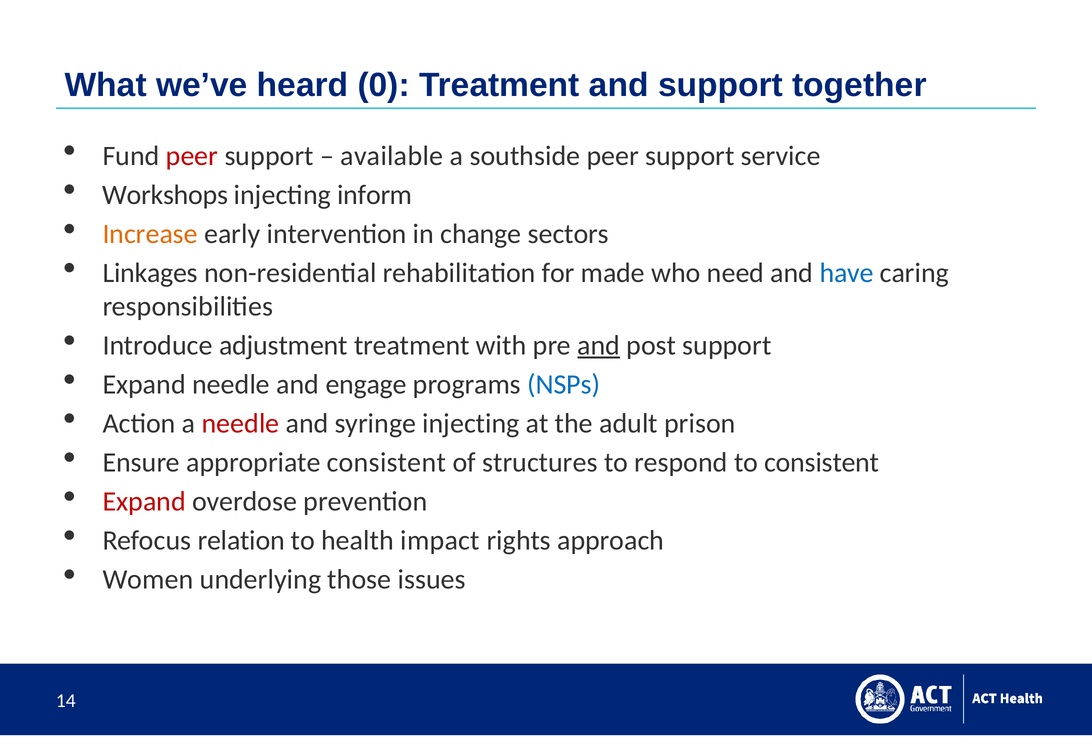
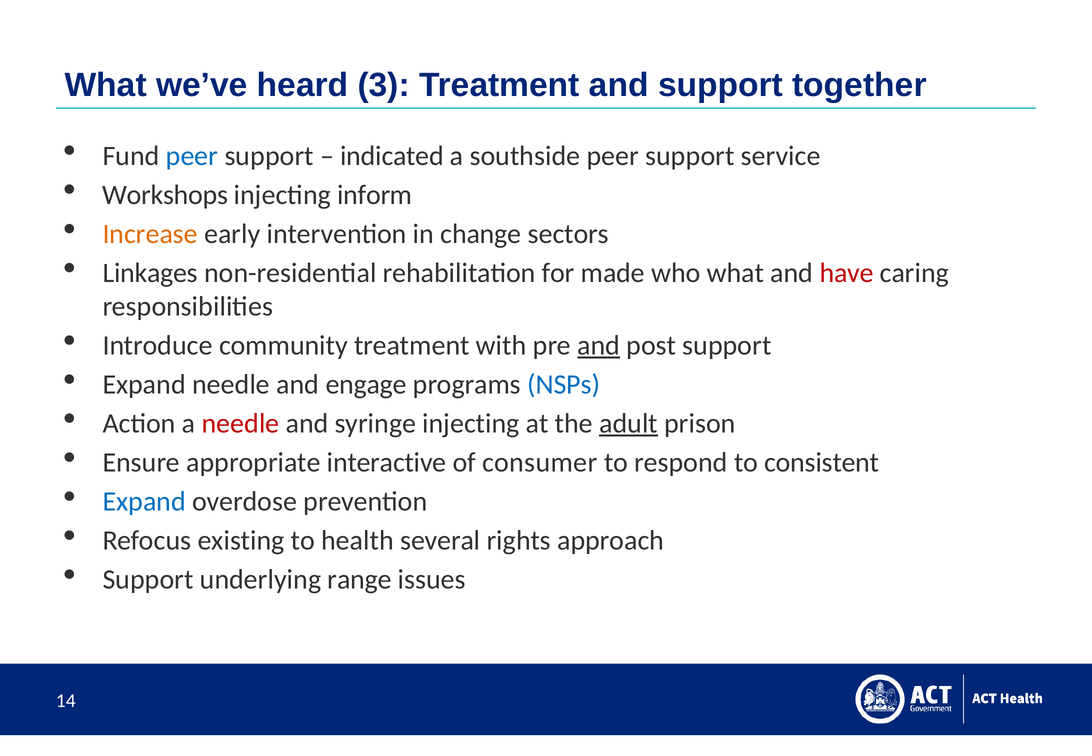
0: 0 -> 3
peer at (192, 156) colour: red -> blue
available: available -> indicated
who need: need -> what
have colour: blue -> red
adjustment: adjustment -> community
adult underline: none -> present
appropriate consistent: consistent -> interactive
structures: structures -> consumer
Expand at (144, 501) colour: red -> blue
relation: relation -> existing
impact: impact -> several
Women at (148, 580): Women -> Support
those: those -> range
